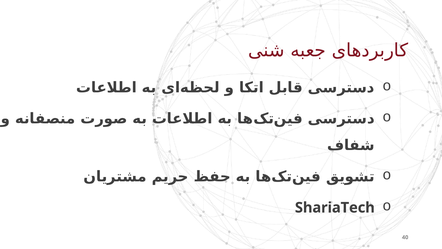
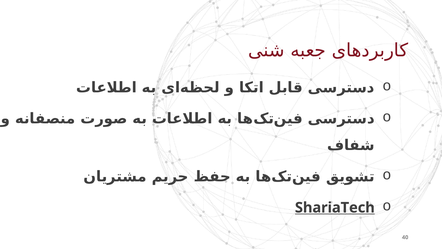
ShariaTech underline: none -> present
